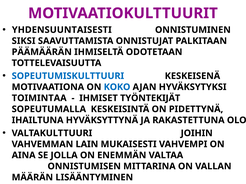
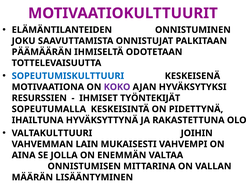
YHDENSUUNTAISESTI: YHDENSUUNTAISESTI -> ELÄMÄNTILANTEIDEN
SIKSI: SIKSI -> JOKU
KOKO colour: blue -> purple
TOIMINTAA: TOIMINTAA -> RESURSSIEN
